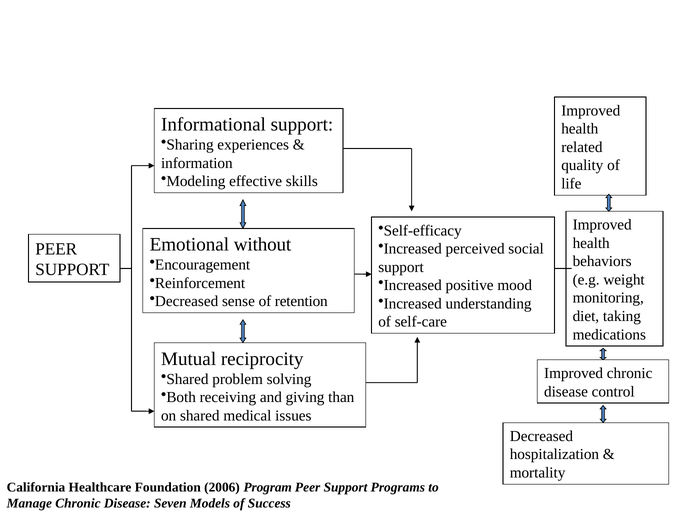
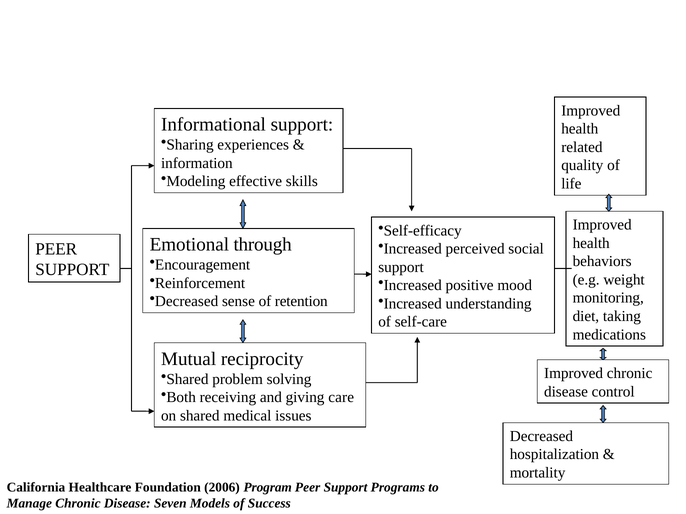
without: without -> through
than: than -> care
